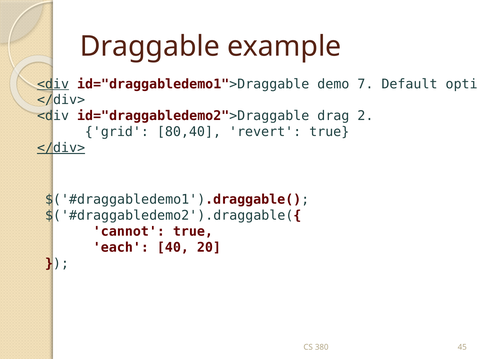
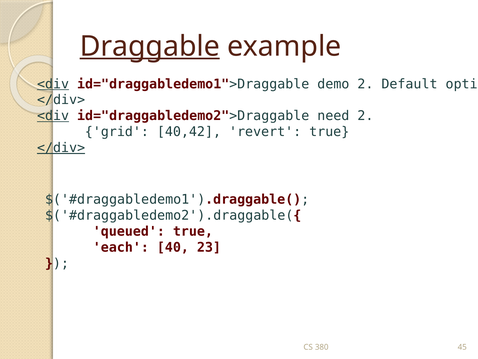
Draggable underline: none -> present
demo 7: 7 -> 2
<div at (53, 116) underline: none -> present
drag: drag -> need
80,40: 80,40 -> 40,42
cannot: cannot -> queued
20: 20 -> 23
